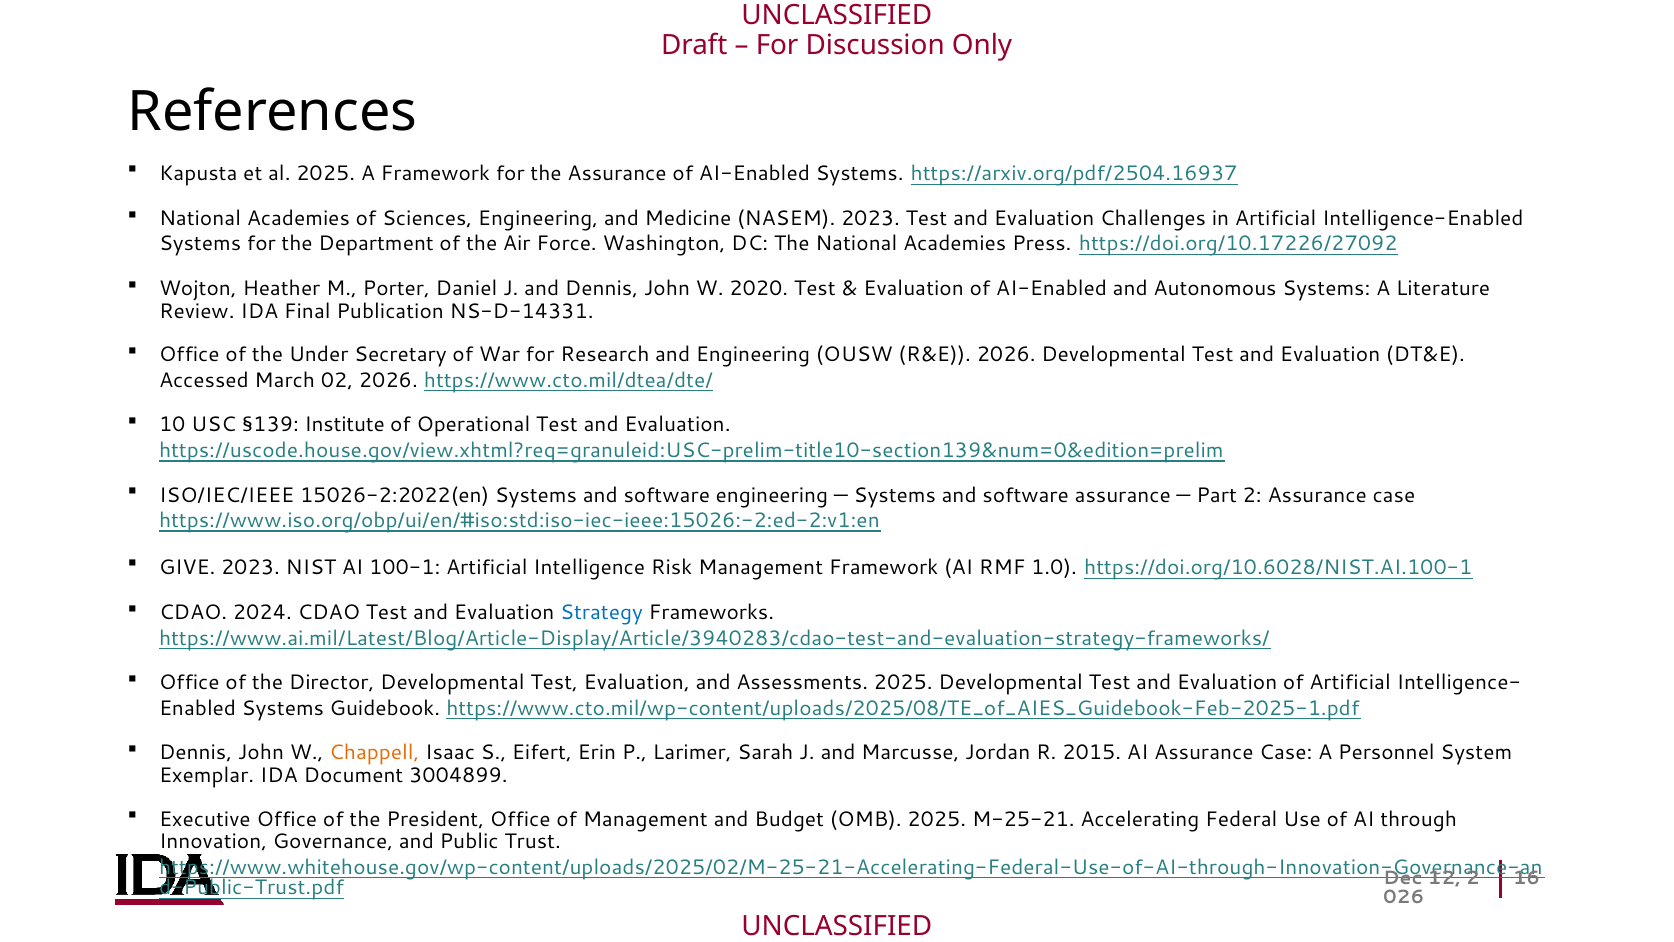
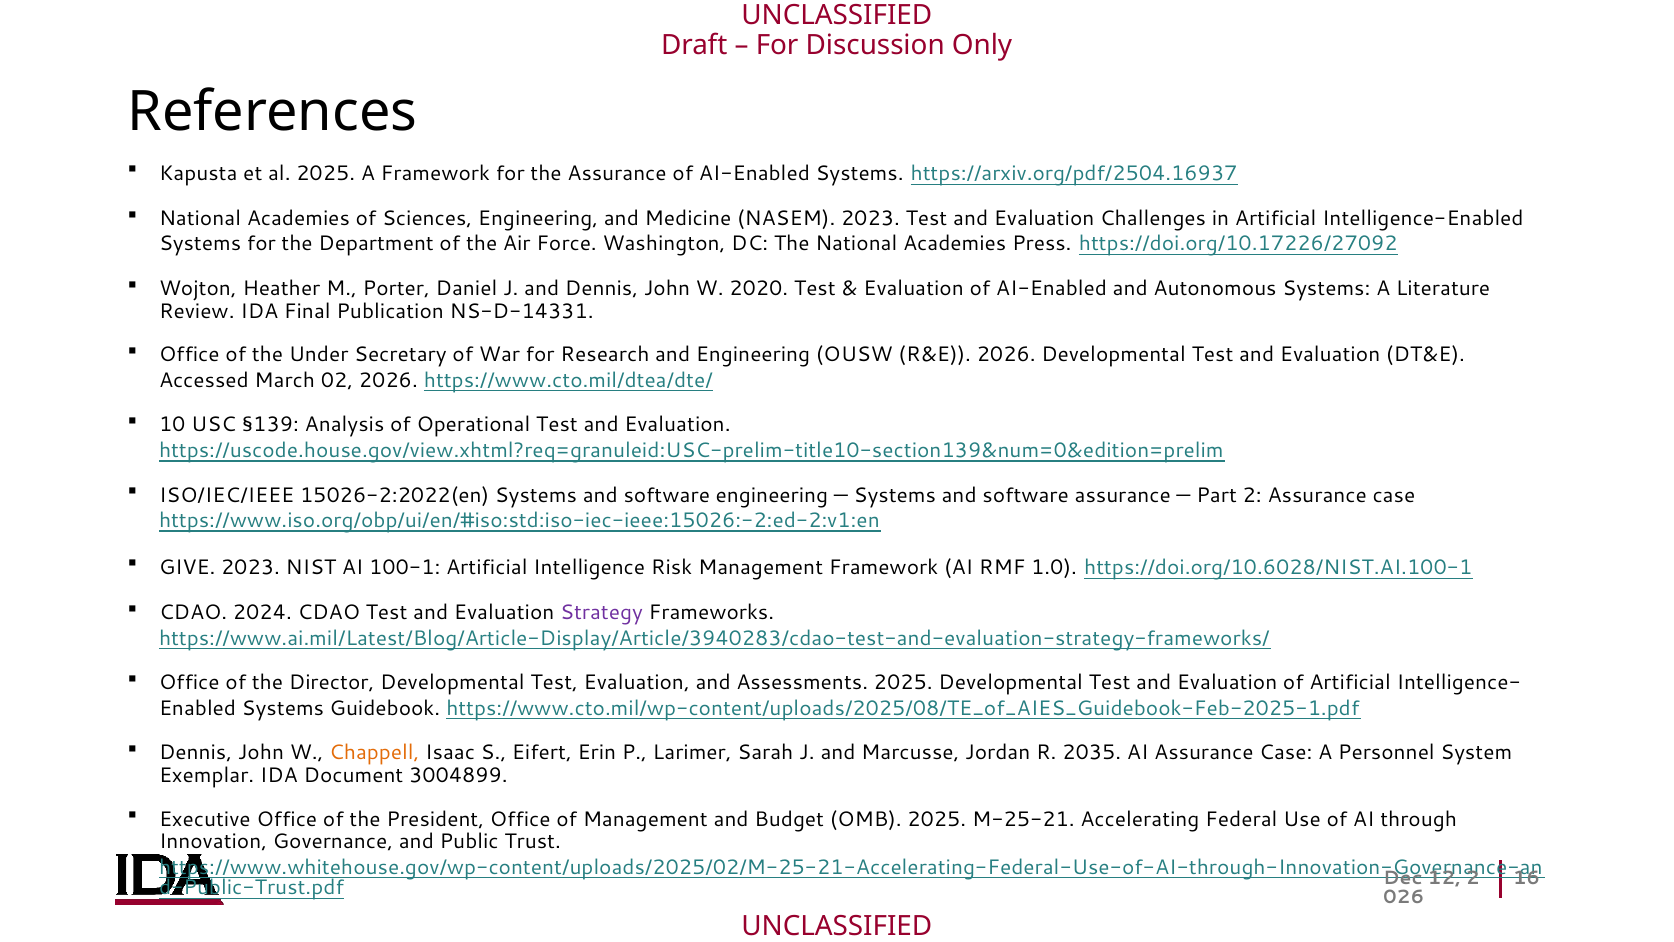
Institute: Institute -> Analysis
Strategy colour: blue -> purple
2015: 2015 -> 2035
